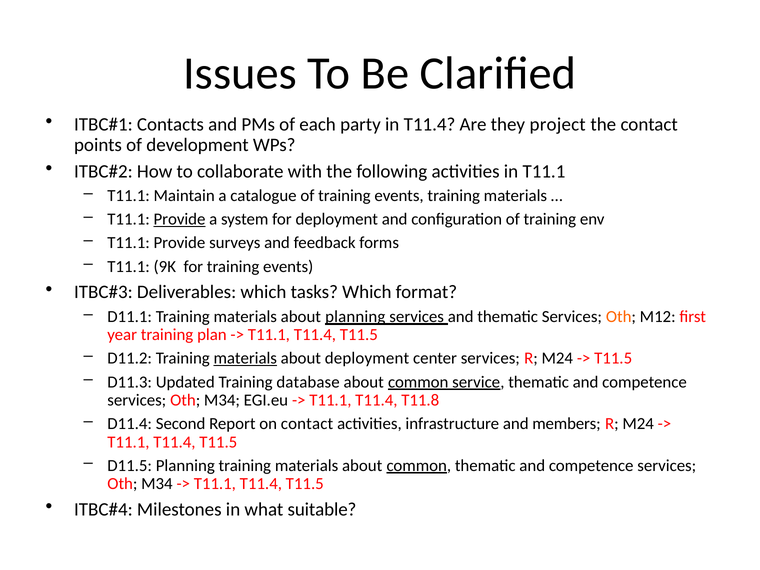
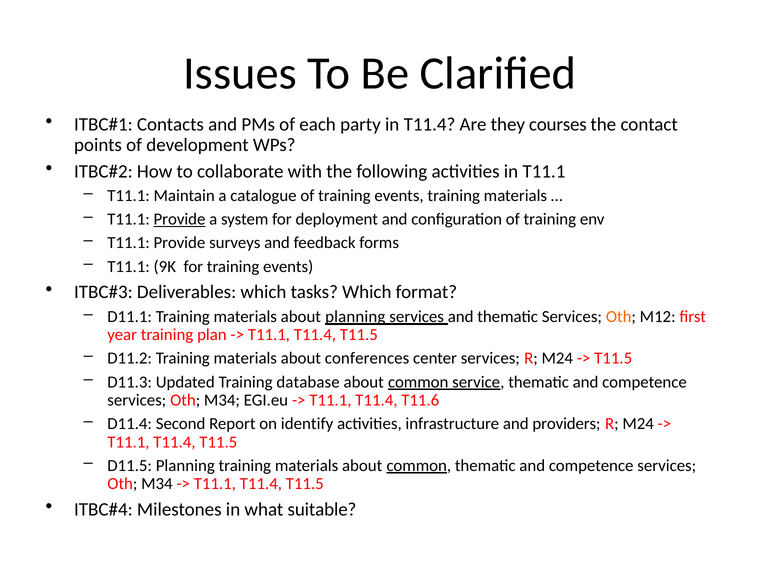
project: project -> courses
materials at (245, 358) underline: present -> none
about deployment: deployment -> conferences
T11.8: T11.8 -> T11.6
on contact: contact -> identify
members: members -> providers
